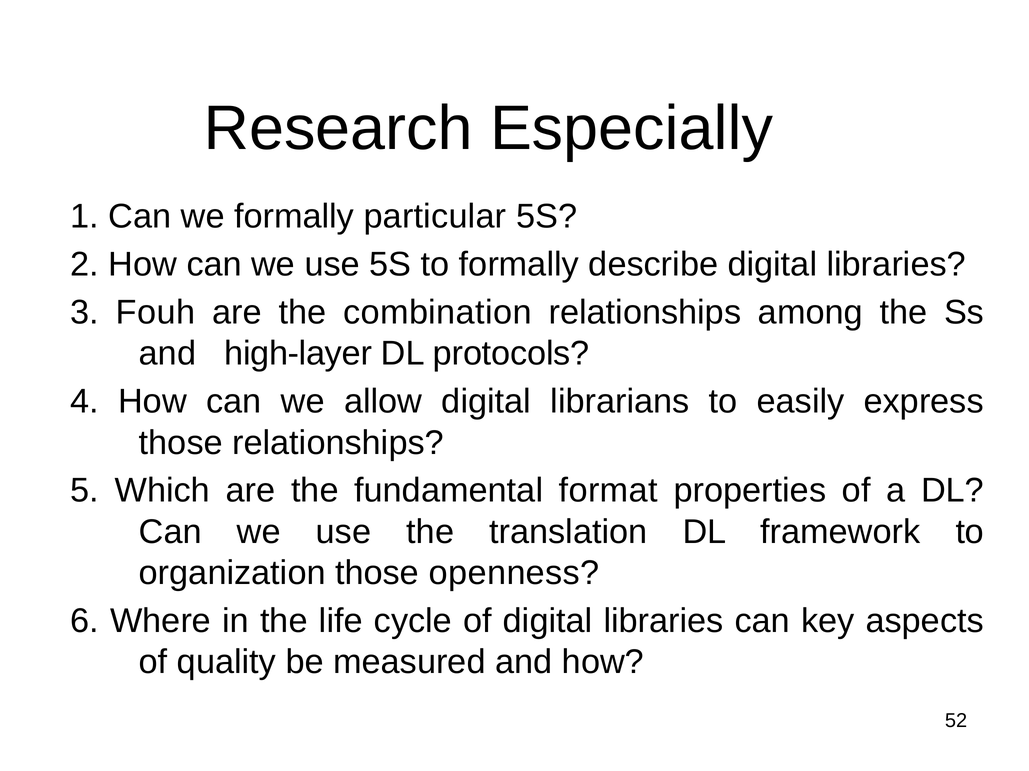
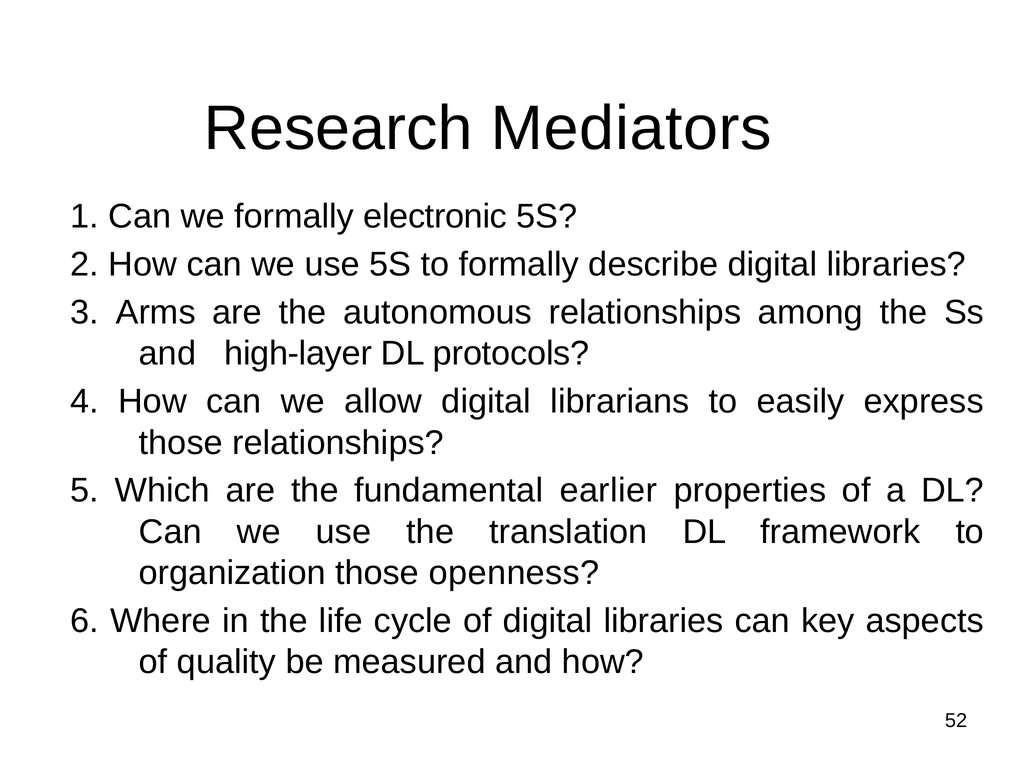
Especially: Especially -> Mediators
particular: particular -> electronic
Fouh: Fouh -> Arms
combination: combination -> autonomous
format: format -> earlier
